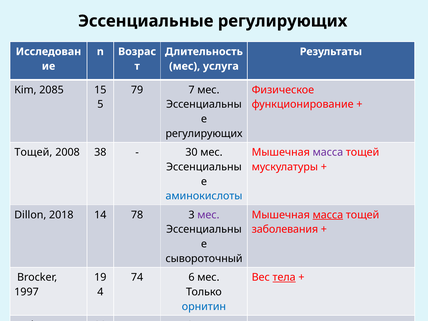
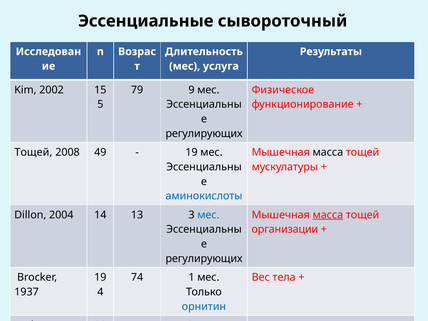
Эссенциальные регулирующих: регулирующих -> сывороточный
2085: 2085 -> 2002
7: 7 -> 9
38: 38 -> 49
30 at (191, 152): 30 -> 19
масса at (328, 152) colour: purple -> black
2018: 2018 -> 2004
78: 78 -> 13
мес at (208, 215) colour: purple -> blue
заболевания: заболевания -> организации
сывороточный at (204, 259): сывороточный -> регулирующих
6: 6 -> 1
тела underline: present -> none
1997: 1997 -> 1937
